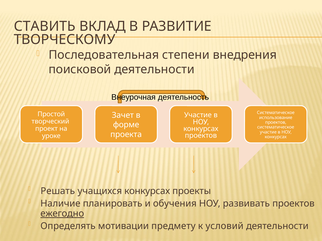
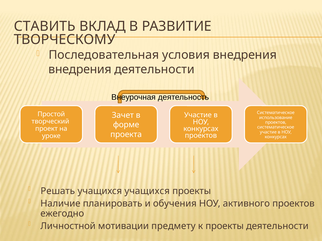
степени: степени -> условия
поисковой at (80, 69): поисковой -> внедрения
учащихся конкурсах: конкурсах -> учащихся
развивать: развивать -> активного
ежегодно underline: present -> none
Определять: Определять -> Личностной
к условий: условий -> проекты
